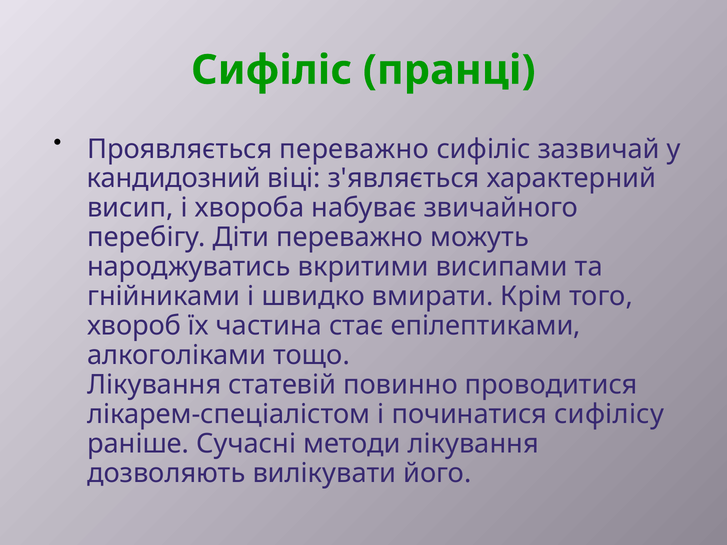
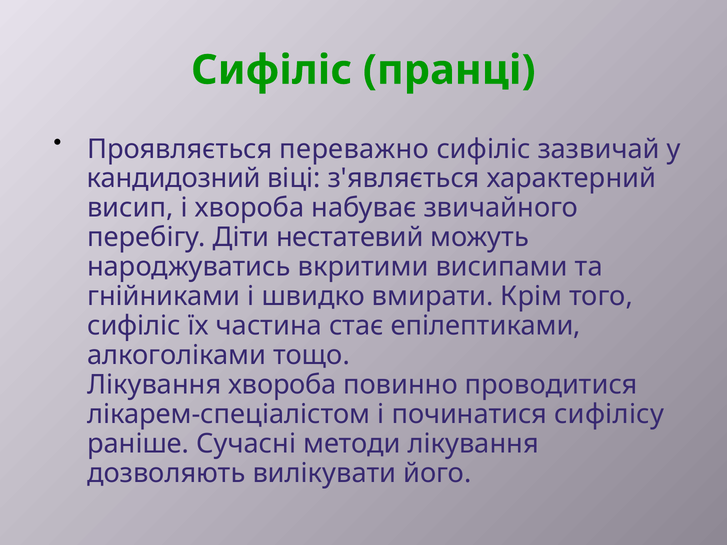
Діти переважно: переважно -> нестатевий
хвороб at (134, 326): хвороб -> сифіліс
Лікування статевій: статевій -> хвороба
